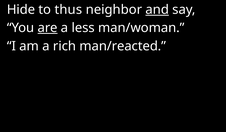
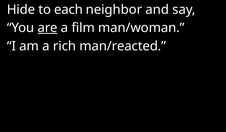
thus: thus -> each
and underline: present -> none
less: less -> film
